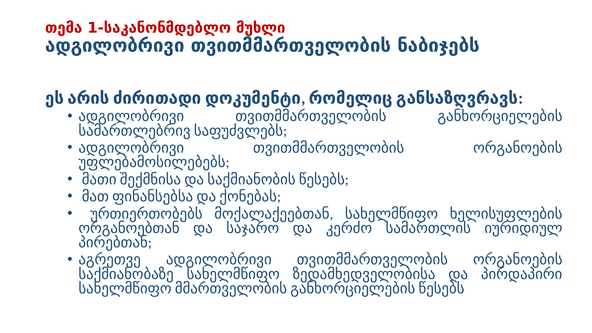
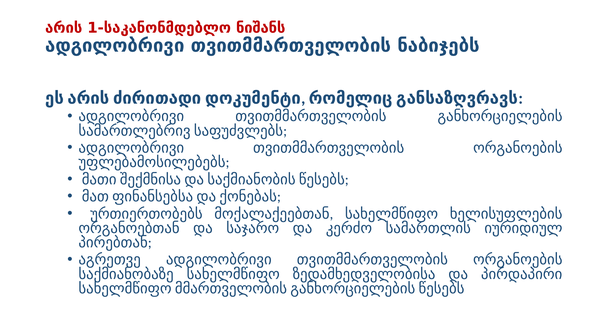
თემა: თემა -> არის
მუხლი: მუხლი -> ნიშანს
